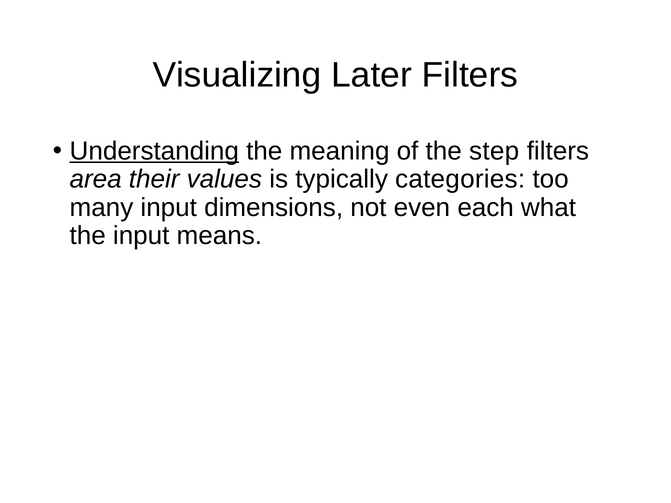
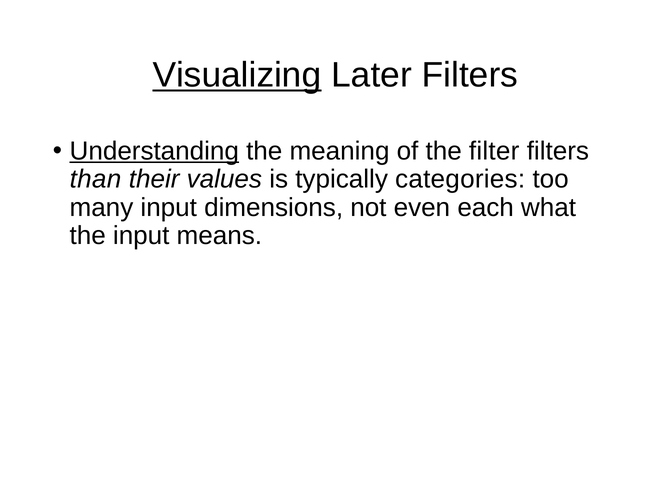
Visualizing underline: none -> present
step: step -> filter
area: area -> than
